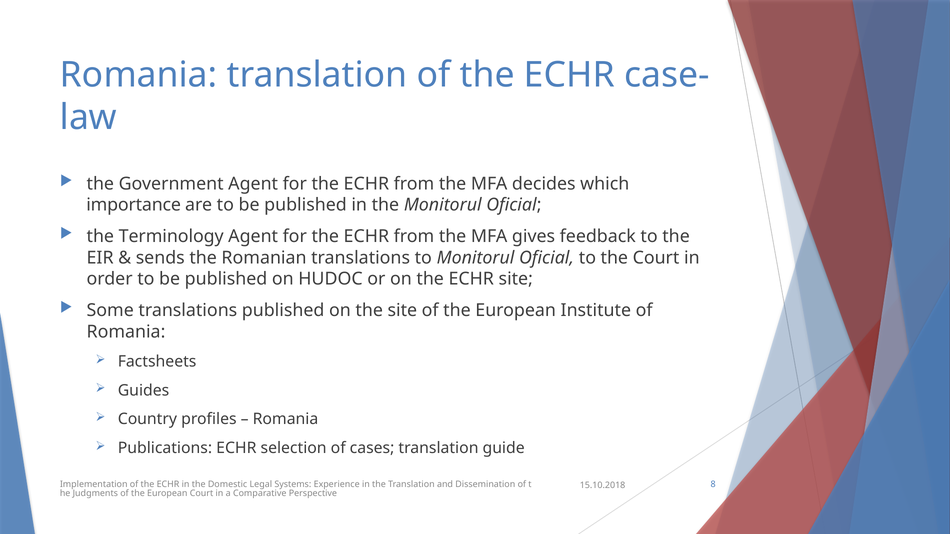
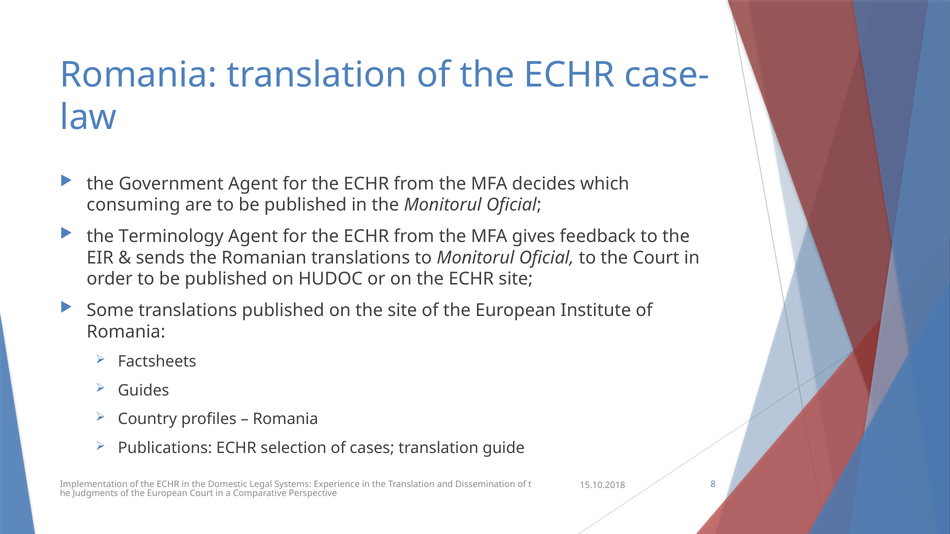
importance: importance -> consuming
